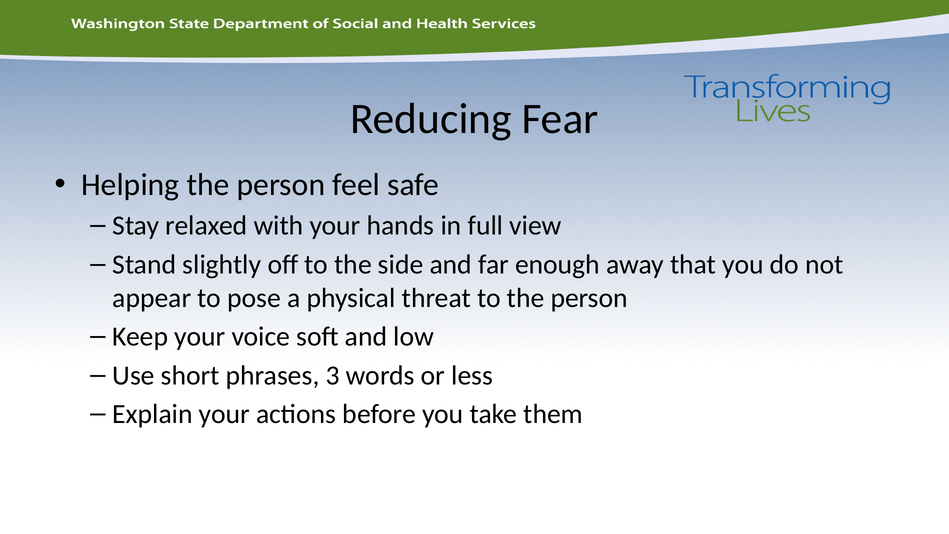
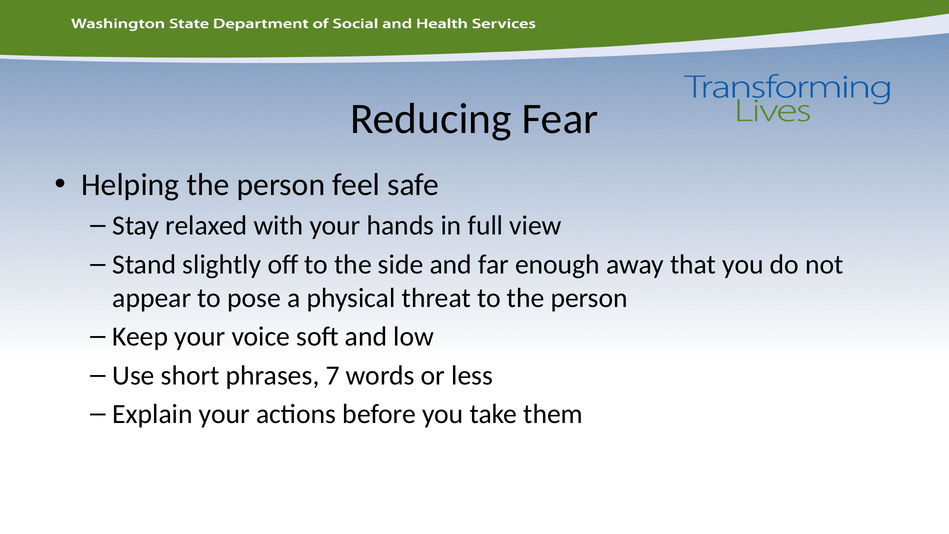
3: 3 -> 7
